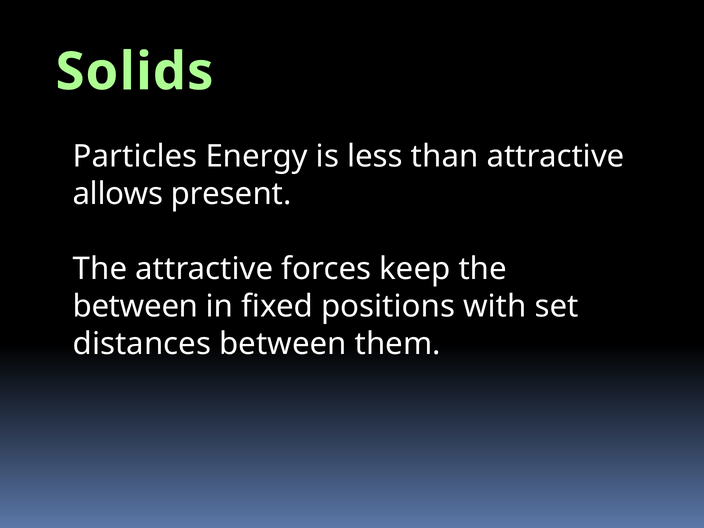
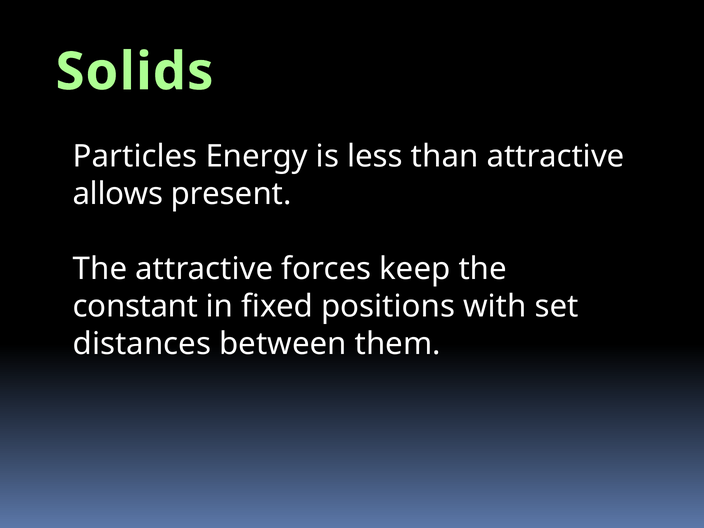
between at (135, 307): between -> constant
